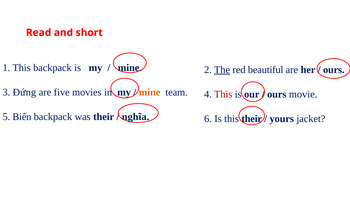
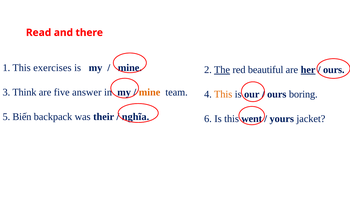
short: short -> there
This backpack: backpack -> exercises
her underline: none -> present
Đứng: Đứng -> Think
movies: movies -> answer
This at (223, 94) colour: red -> orange
movie: movie -> boring
this their: their -> went
